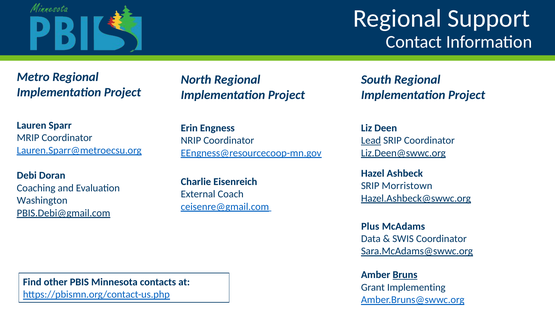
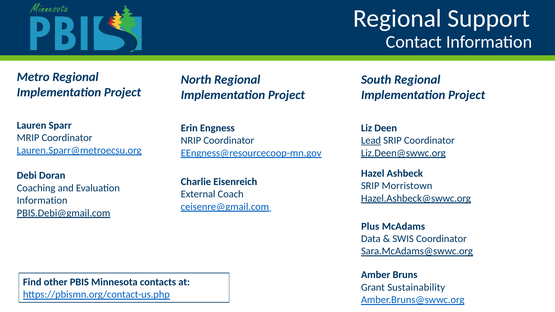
Washington at (42, 201): Washington -> Information
Bruns underline: present -> none
Implementing: Implementing -> Sustainability
